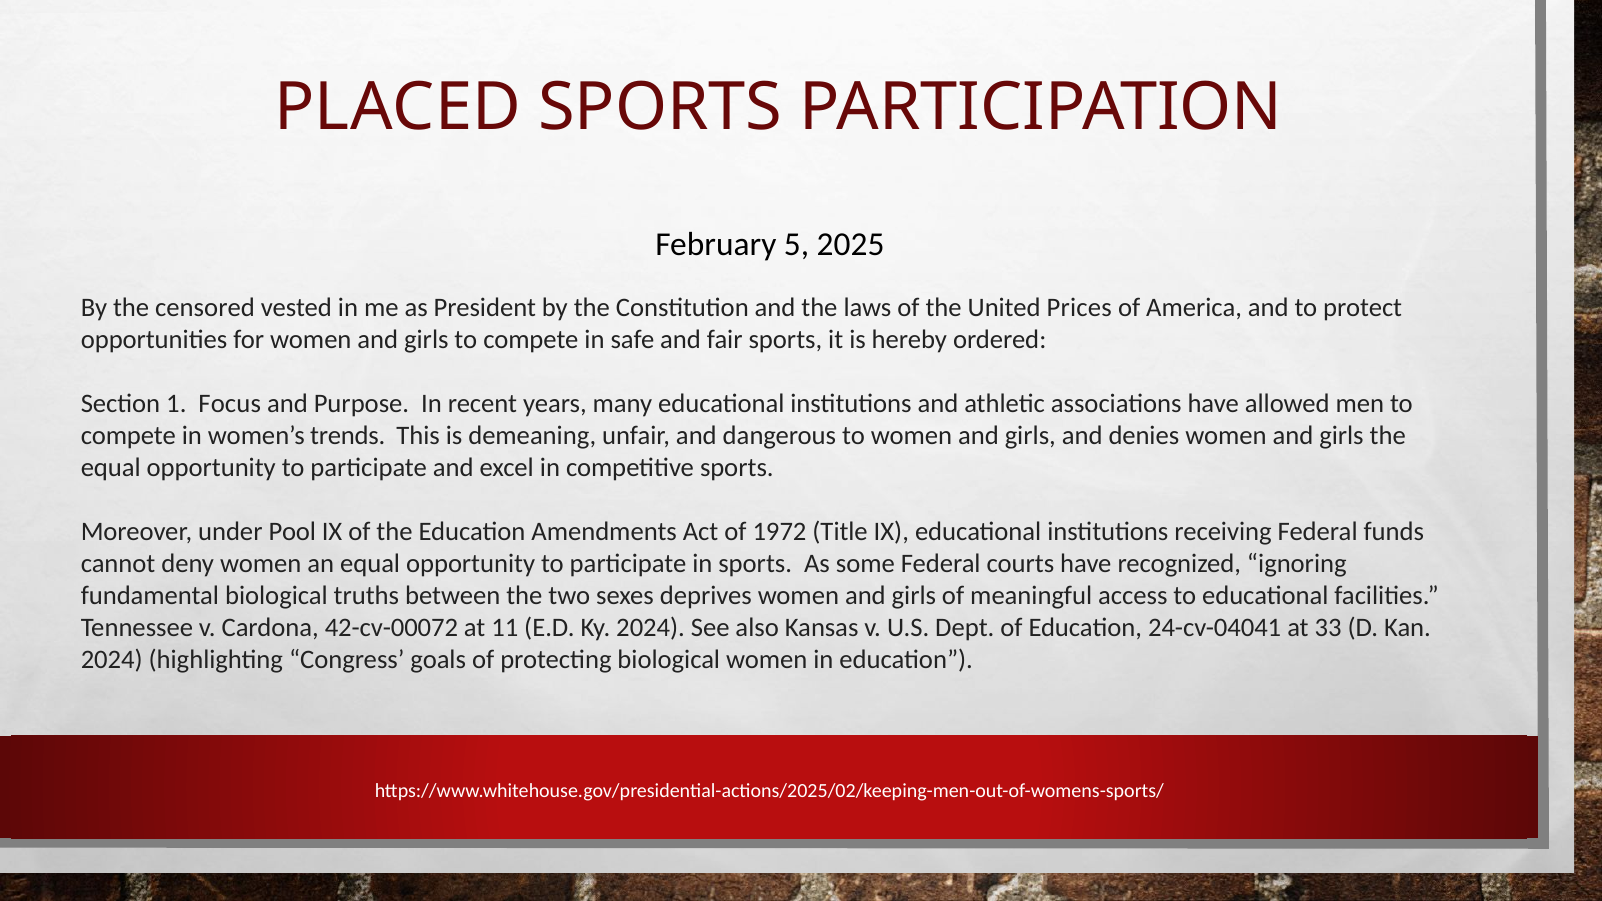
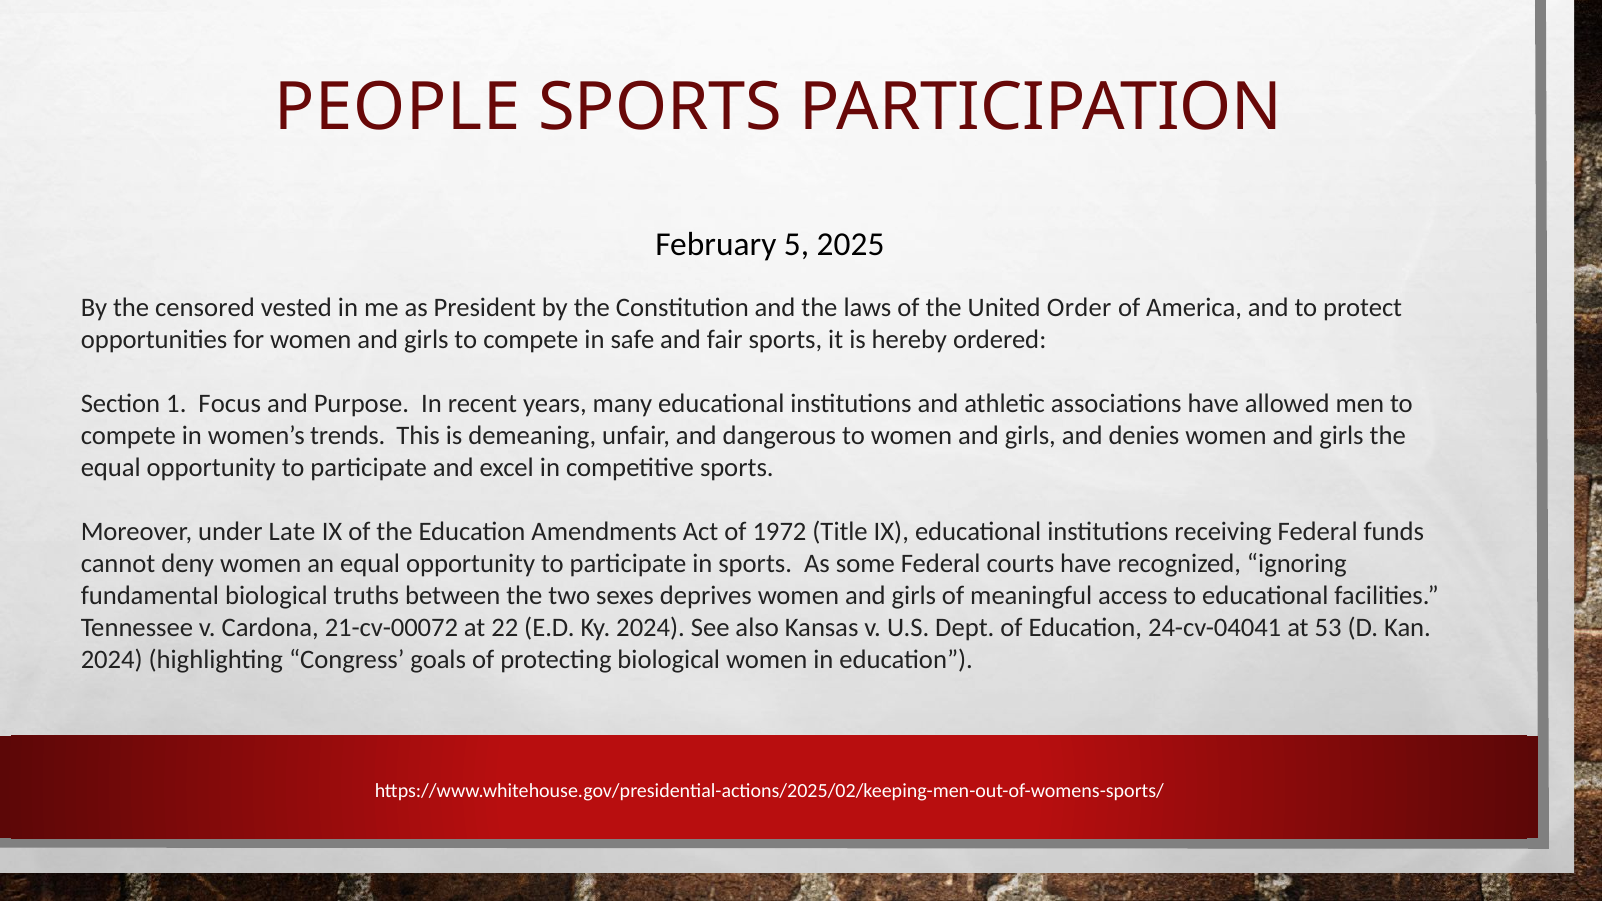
PLACED: PLACED -> PEOPLE
Prices: Prices -> Order
Pool: Pool -> Late
42-cv-00072: 42-cv-00072 -> 21-cv-00072
11: 11 -> 22
33: 33 -> 53
